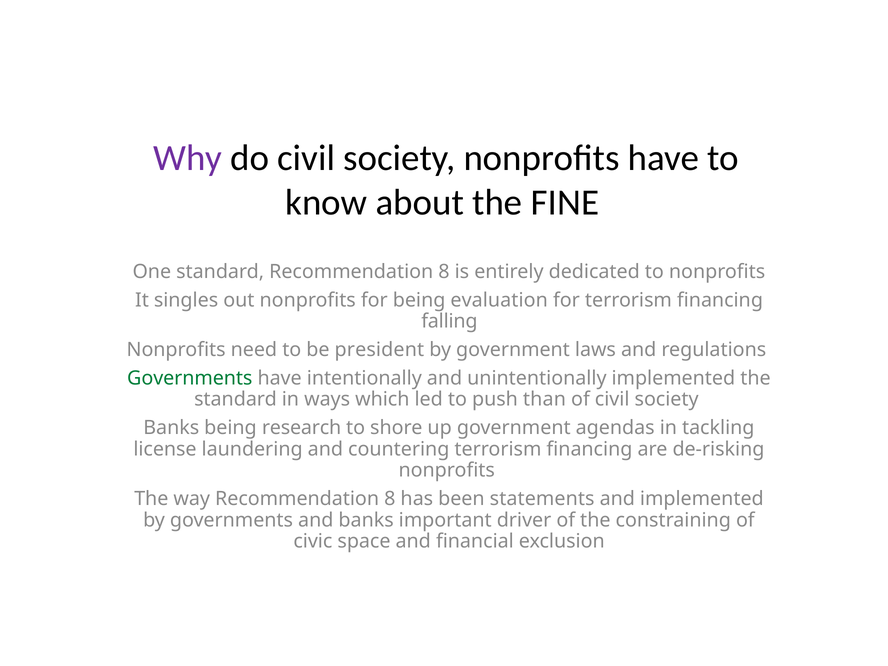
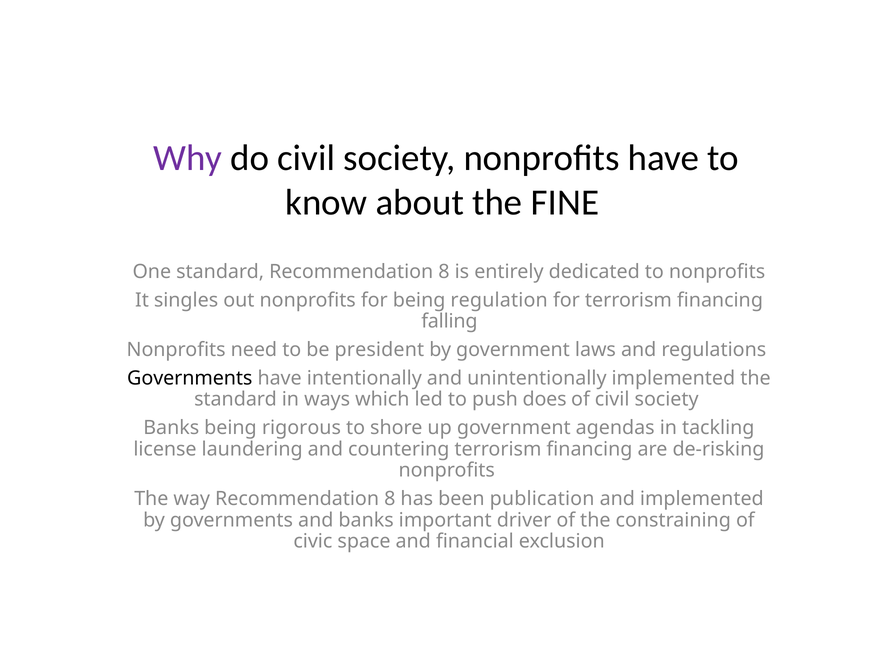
evaluation: evaluation -> regulation
Governments at (190, 378) colour: green -> black
than: than -> does
research: research -> rigorous
statements: statements -> publication
